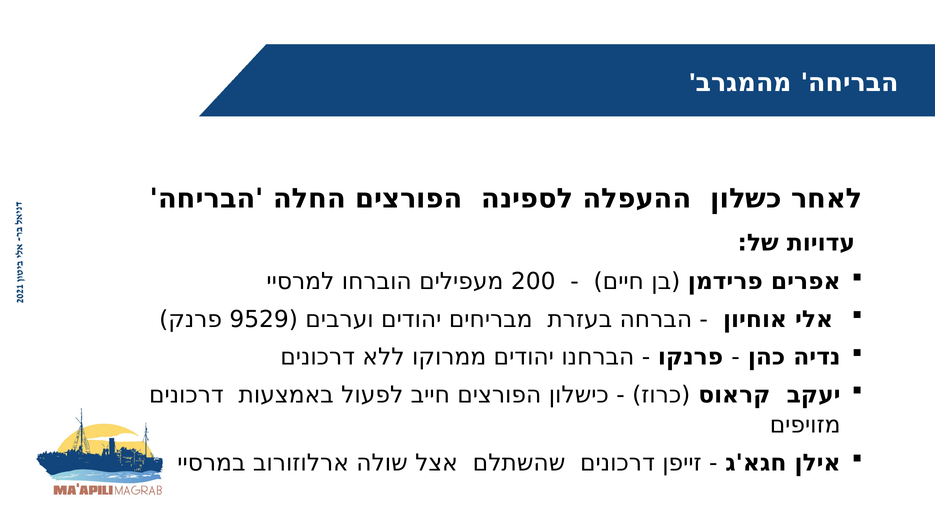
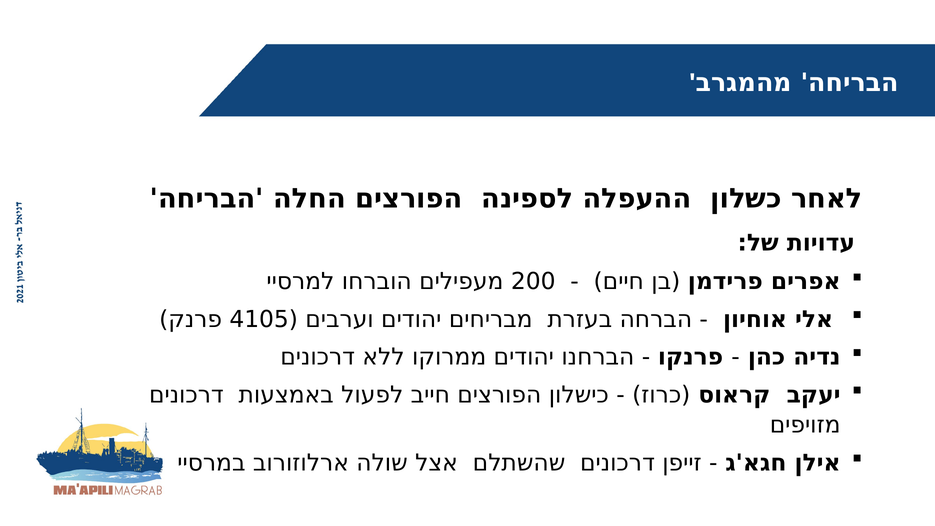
9529: 9529 -> 4105
